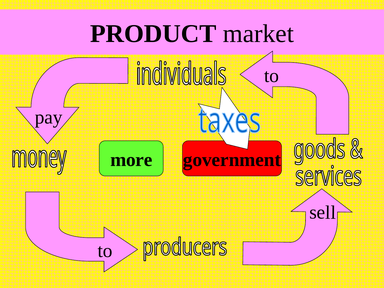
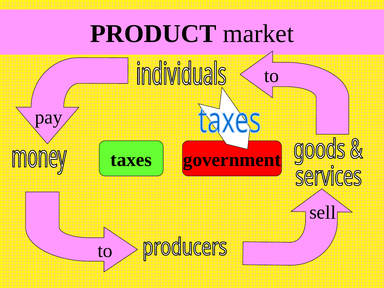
more: more -> taxes
